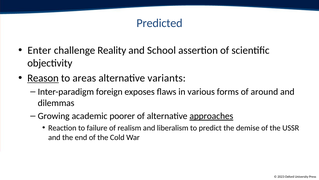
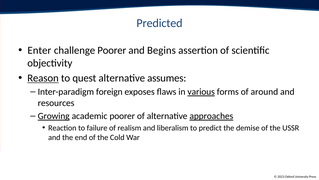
challenge Reality: Reality -> Poorer
School: School -> Begins
areas: areas -> quest
variants: variants -> assumes
various underline: none -> present
dilemmas: dilemmas -> resources
Growing underline: none -> present
